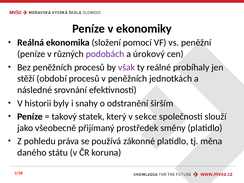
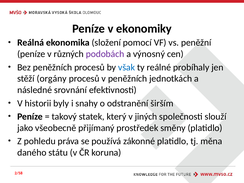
úrokový: úrokový -> výnosný
však colour: purple -> blue
období: období -> orgány
sekce: sekce -> jiných
